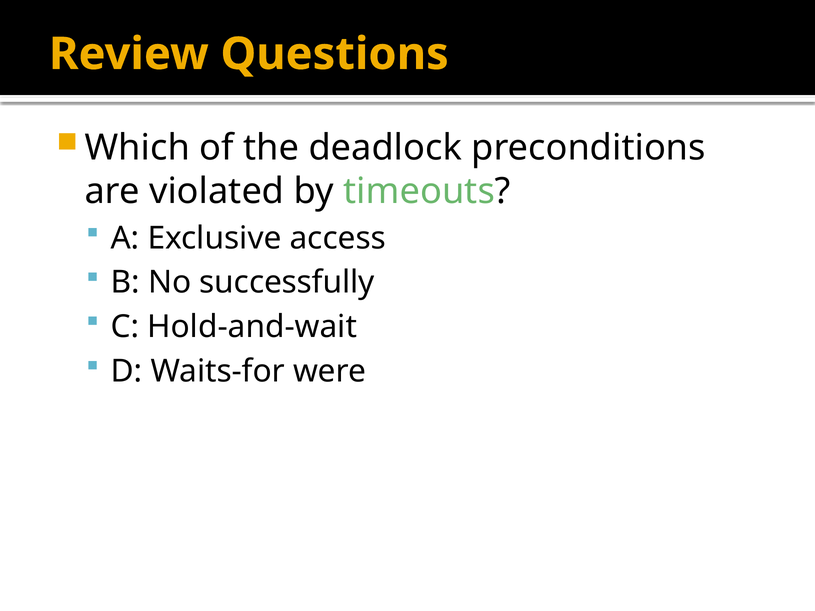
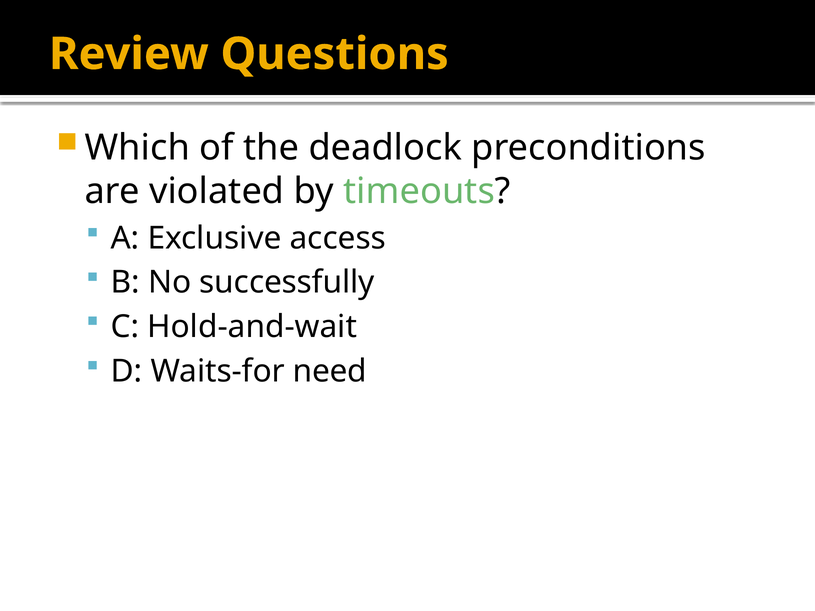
were: were -> need
